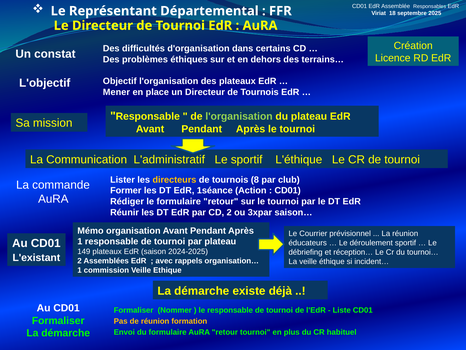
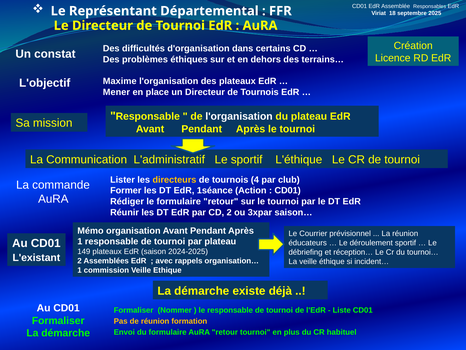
Objectif: Objectif -> Maxime
l'organisation at (239, 116) colour: light green -> white
8: 8 -> 4
